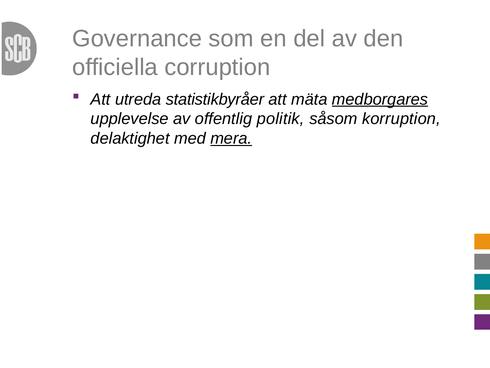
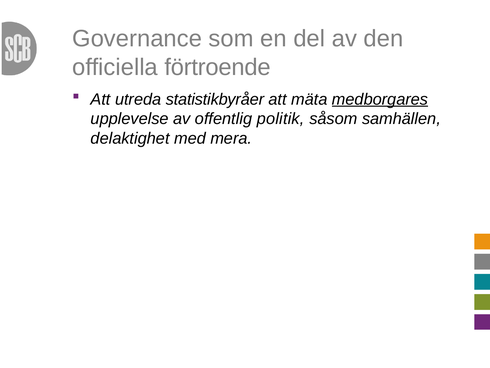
corruption: corruption -> förtroende
korruption: korruption -> samhällen
mera underline: present -> none
